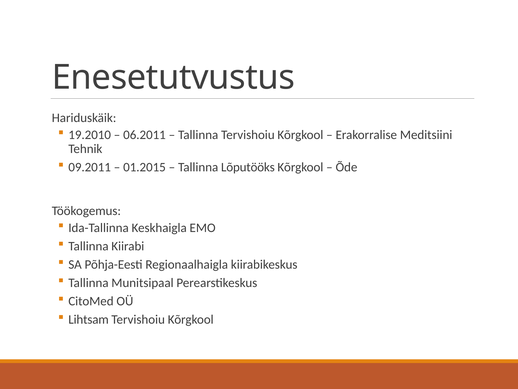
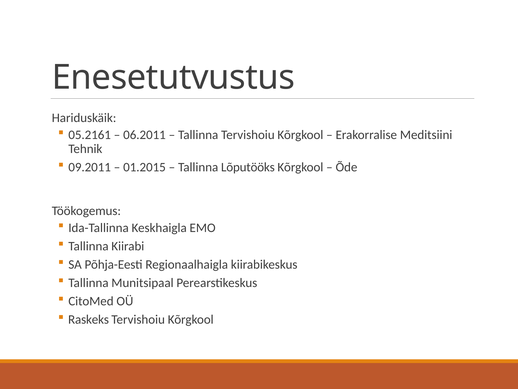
19.2010: 19.2010 -> 05.2161
Lihtsam: Lihtsam -> Raskeks
